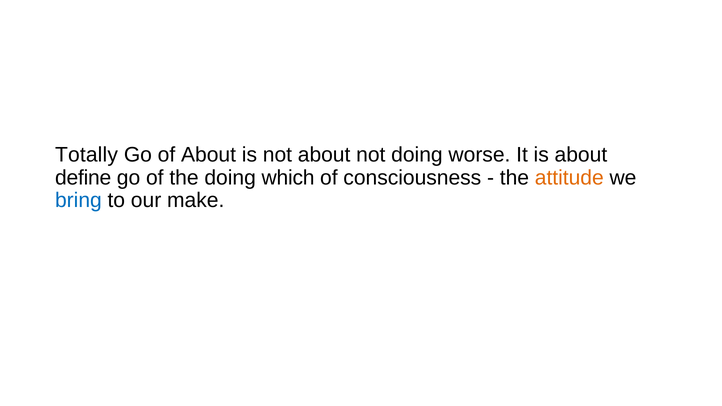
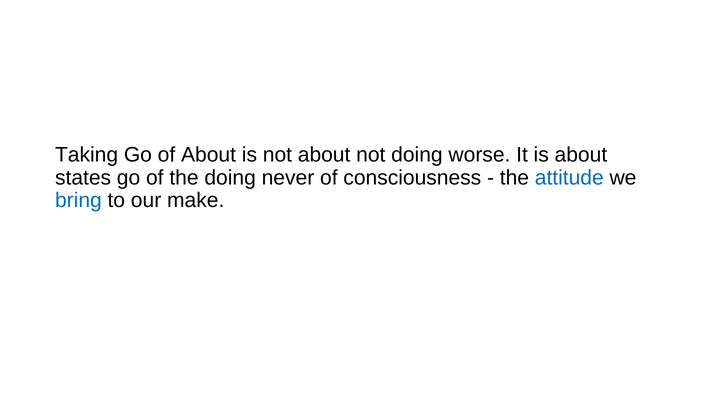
Totally: Totally -> Taking
define: define -> states
which: which -> never
attitude colour: orange -> blue
